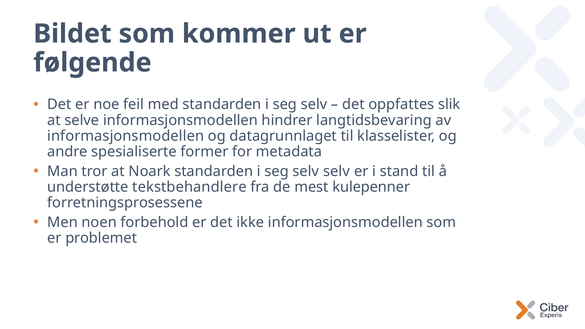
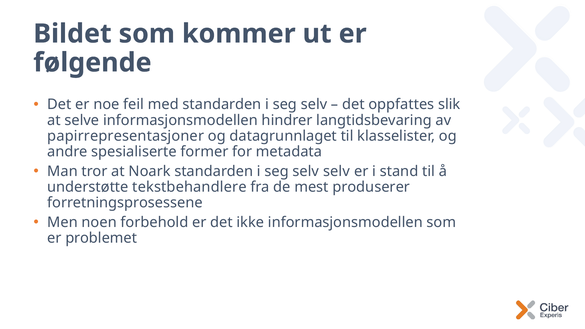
informasjonsmodellen at (126, 136): informasjonsmodellen -> papirrepresentasjoner
kulepenner: kulepenner -> produserer
